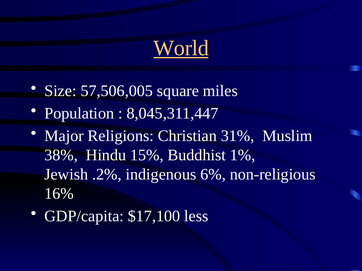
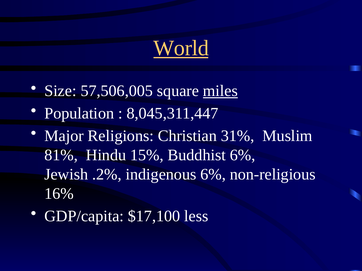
miles underline: none -> present
38%: 38% -> 81%
Buddhist 1%: 1% -> 6%
